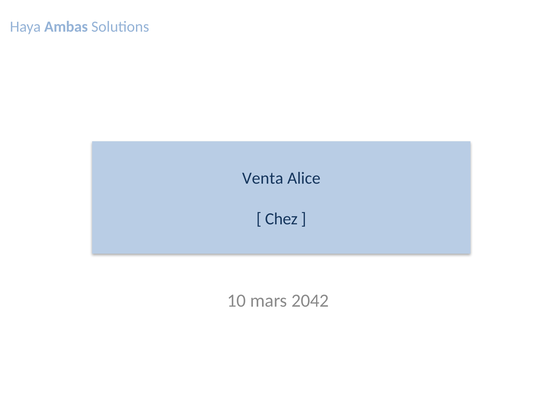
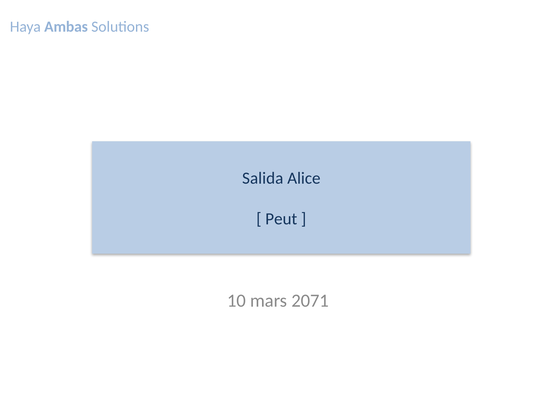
Venta: Venta -> Salida
Chez: Chez -> Peut
2042: 2042 -> 2071
